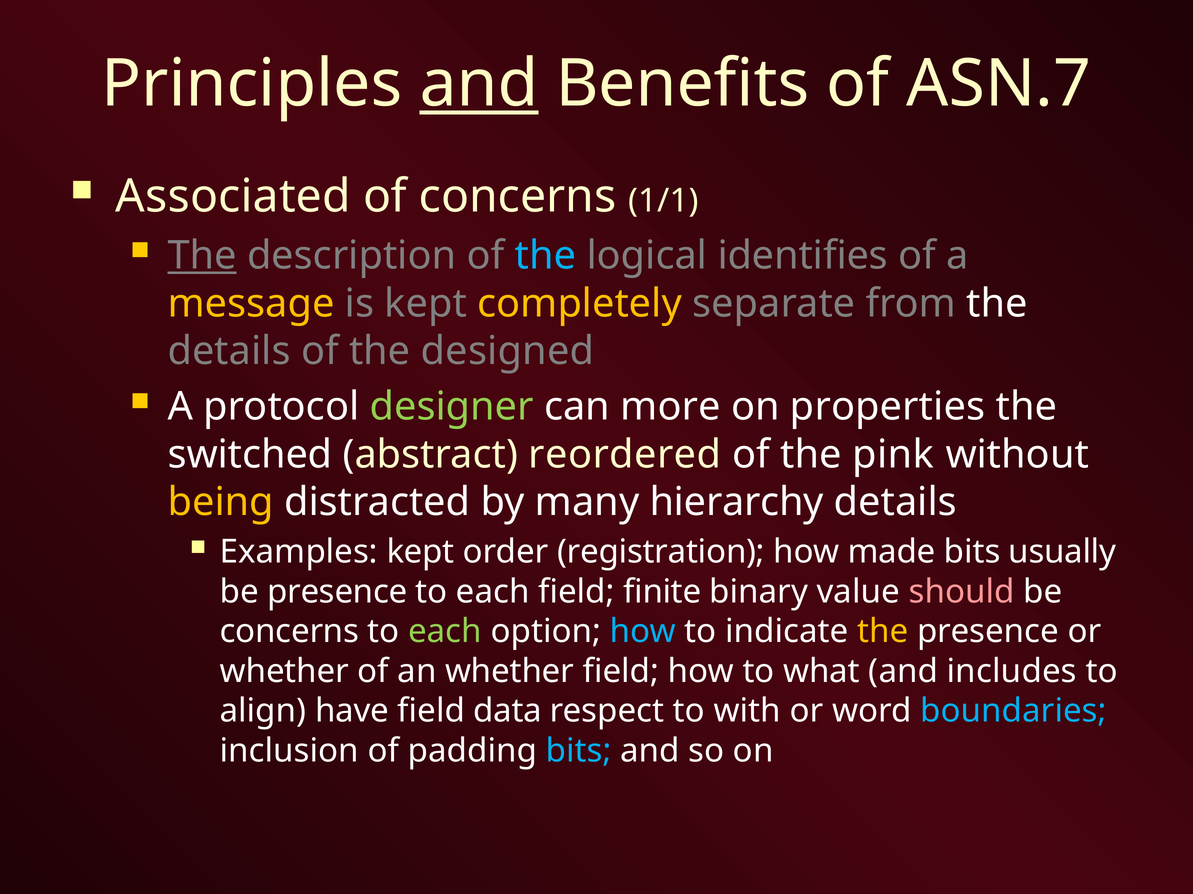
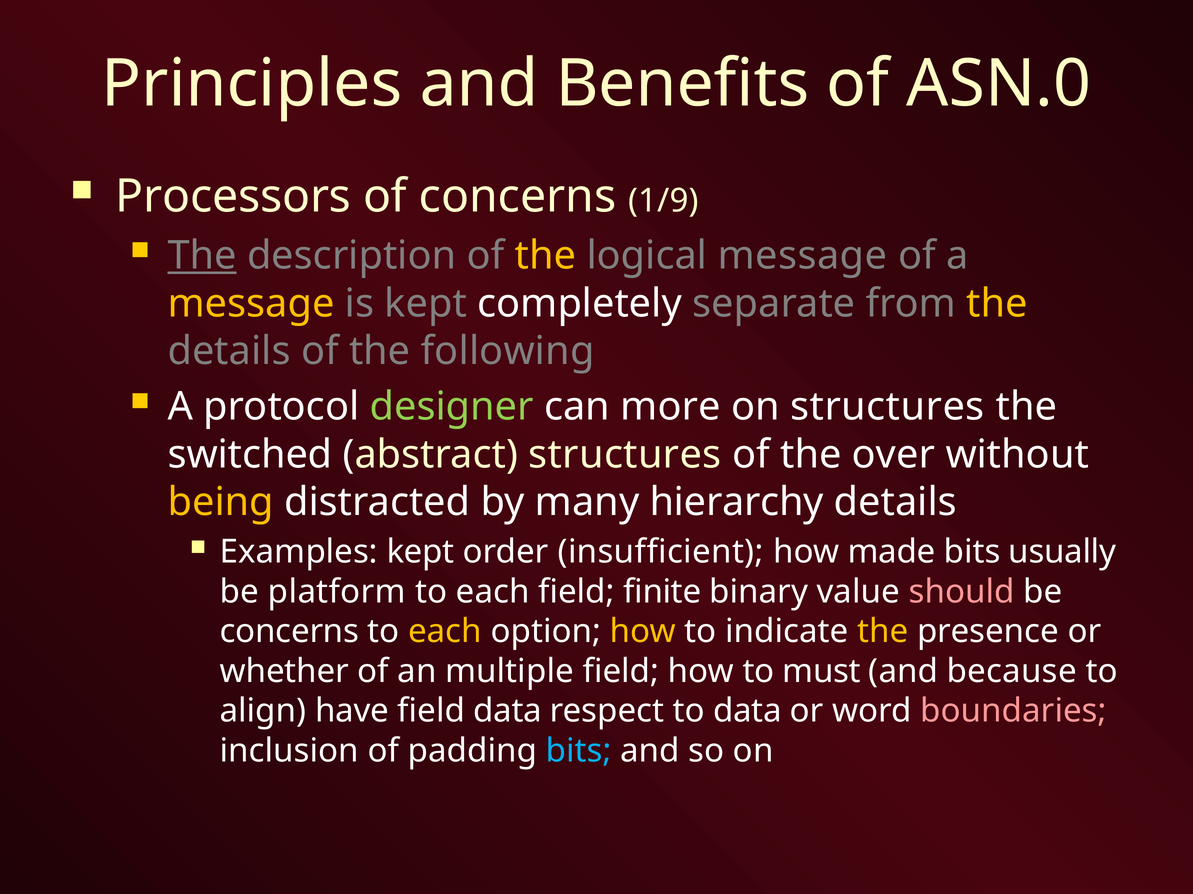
and at (479, 84) underline: present -> none
ASN.7: ASN.7 -> ASN.0
Associated: Associated -> Processors
1/1: 1/1 -> 1/9
the at (545, 256) colour: light blue -> yellow
logical identifies: identifies -> message
completely colour: yellow -> white
the at (997, 304) colour: white -> yellow
designed: designed -> following
on properties: properties -> structures
abstract reordered: reordered -> structures
pink: pink -> over
registration: registration -> insufficient
be presence: presence -> platform
each at (445, 632) colour: light green -> yellow
how at (643, 632) colour: light blue -> yellow
an whether: whether -> multiple
what: what -> must
includes: includes -> because
to with: with -> data
boundaries colour: light blue -> pink
